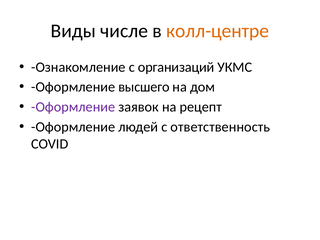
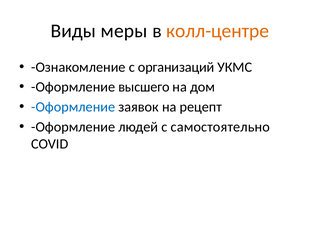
числе: числе -> меры
Оформление at (73, 107) colour: purple -> blue
ответственность: ответственность -> самостоятельно
